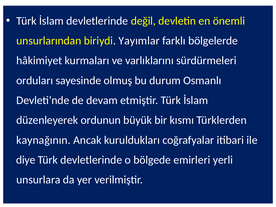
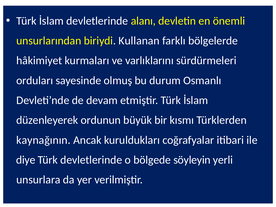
değil: değil -> alanı
Yayımlar: Yayımlar -> Kullanan
emirleri: emirleri -> söyleyin
